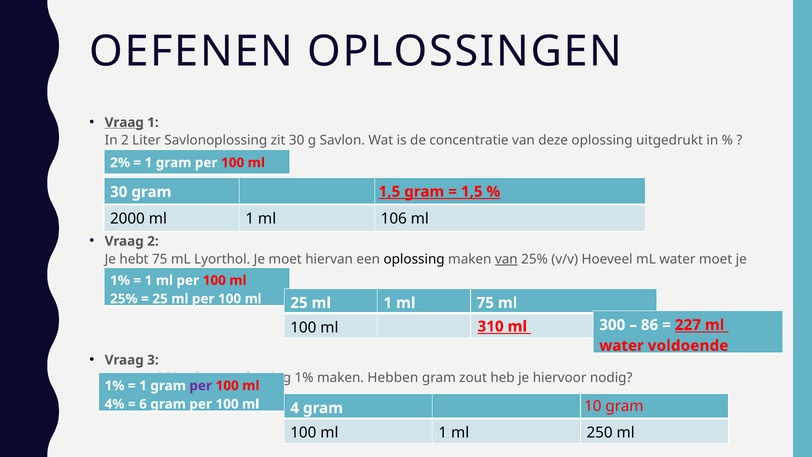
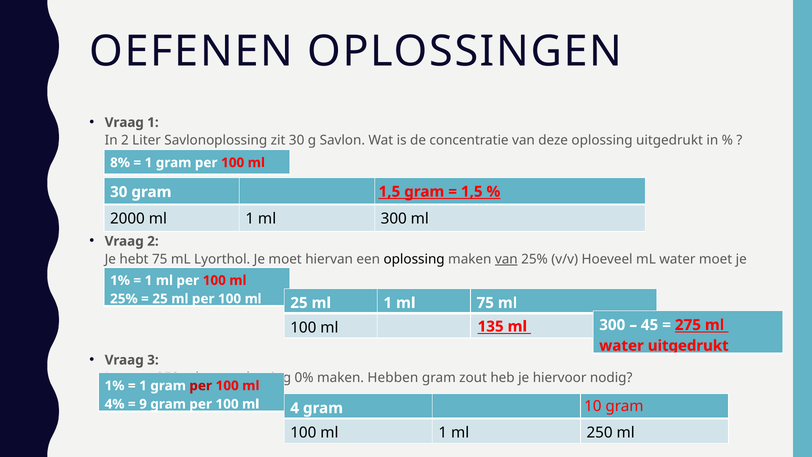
Vraag at (124, 122) underline: present -> none
2%: 2% -> 8%
1 ml 106: 106 -> 300
310: 310 -> 135
86: 86 -> 45
227: 227 -> 275
water voldoende: voldoende -> uitgedrukt
1% at (304, 378): 1% -> 0%
per at (201, 386) colour: purple -> red
6: 6 -> 9
